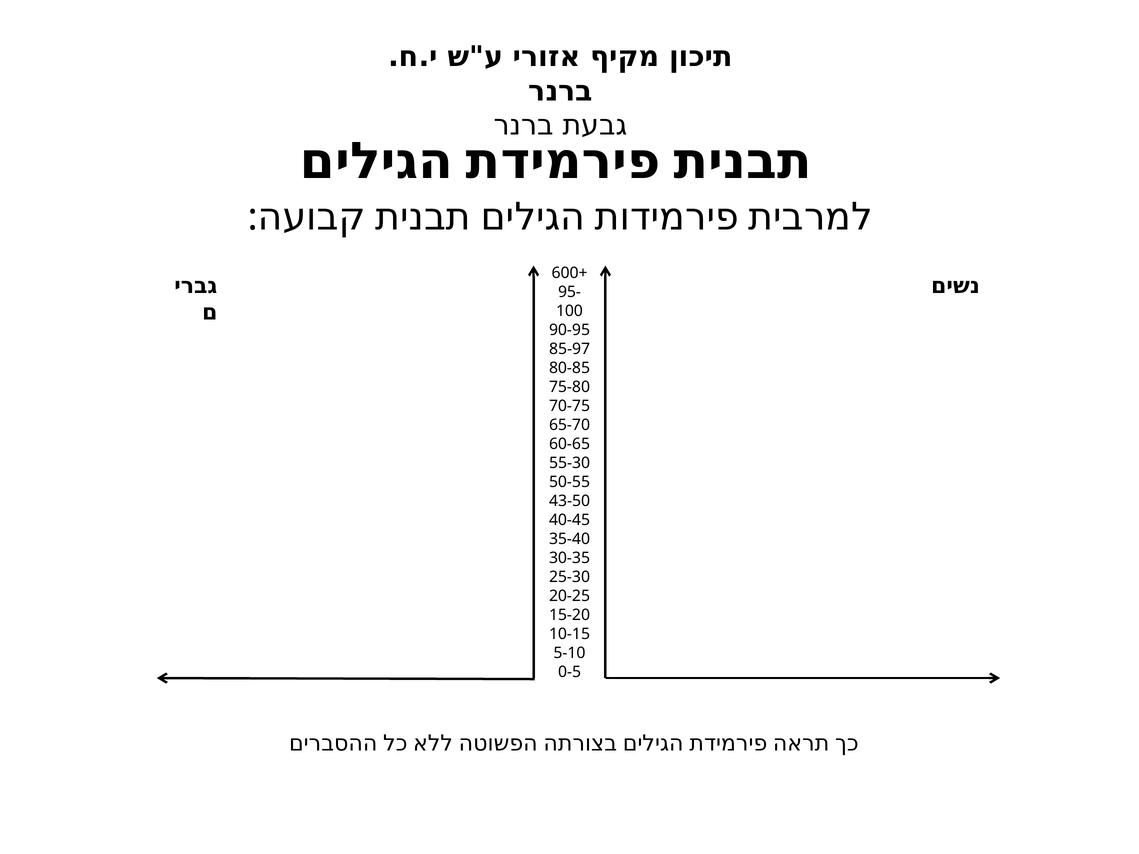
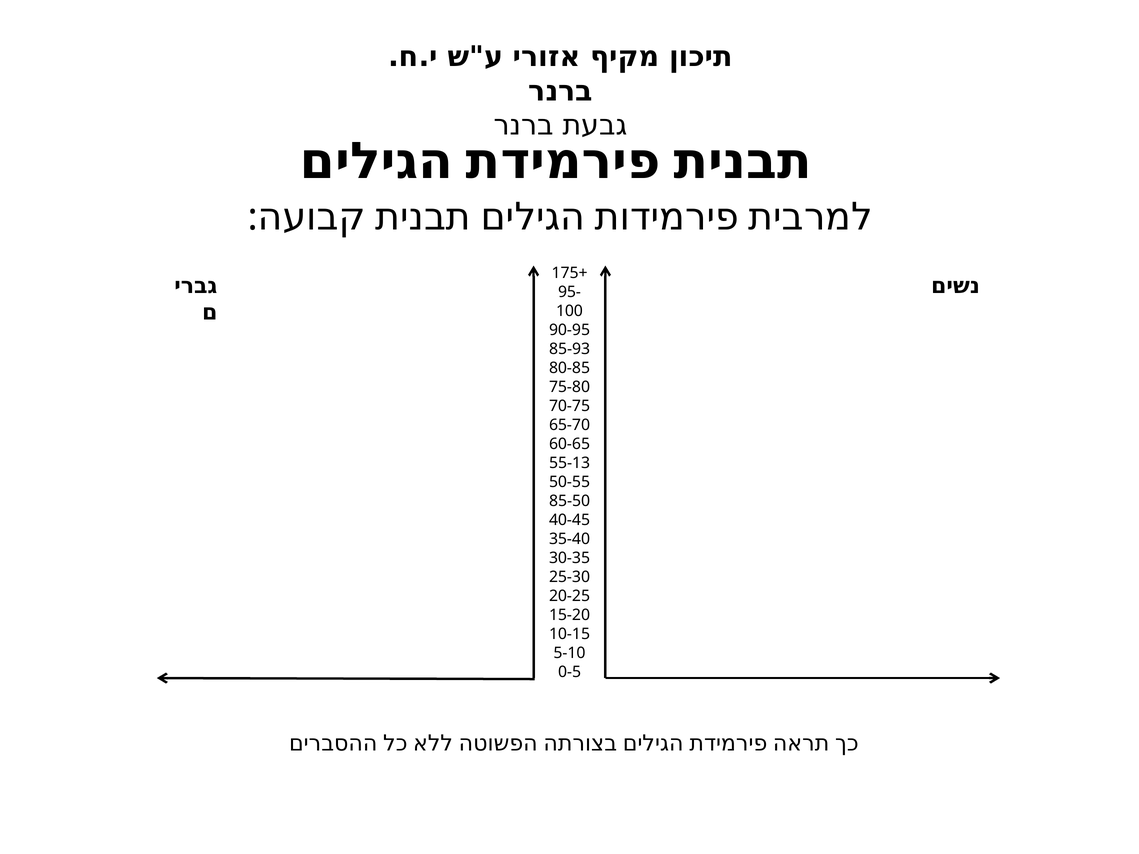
600+: 600+ -> 175+
85-97: 85-97 -> 85-93
55-30: 55-30 -> 55-13
43-50: 43-50 -> 85-50
